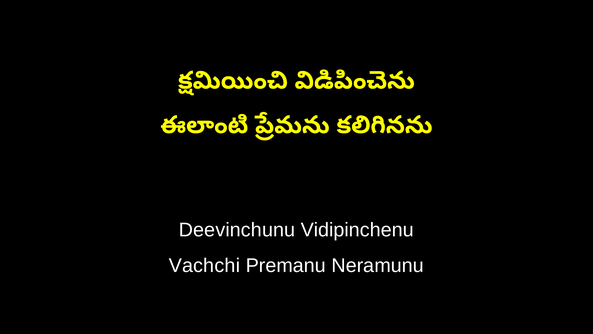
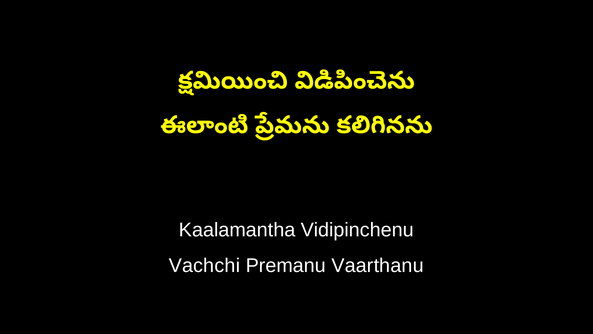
Deevinchunu: Deevinchunu -> Kaalamantha
Neramunu: Neramunu -> Vaarthanu
